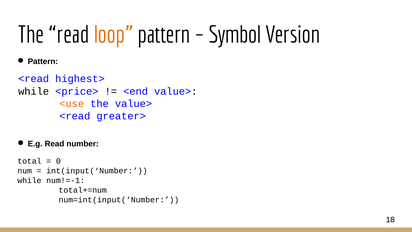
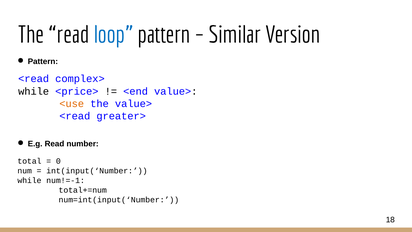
loop colour: orange -> blue
Symbol: Symbol -> Similar
highest>: highest> -> complex>
